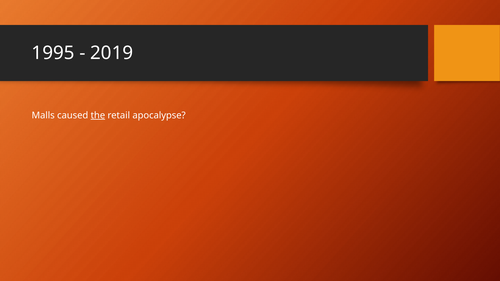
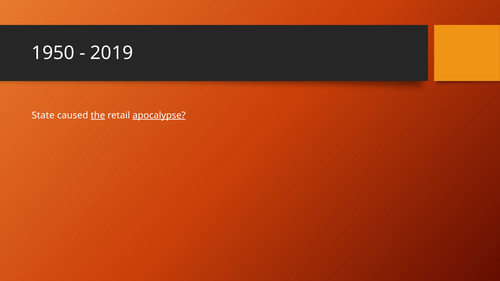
1995: 1995 -> 1950
Malls: Malls -> State
apocalypse underline: none -> present
